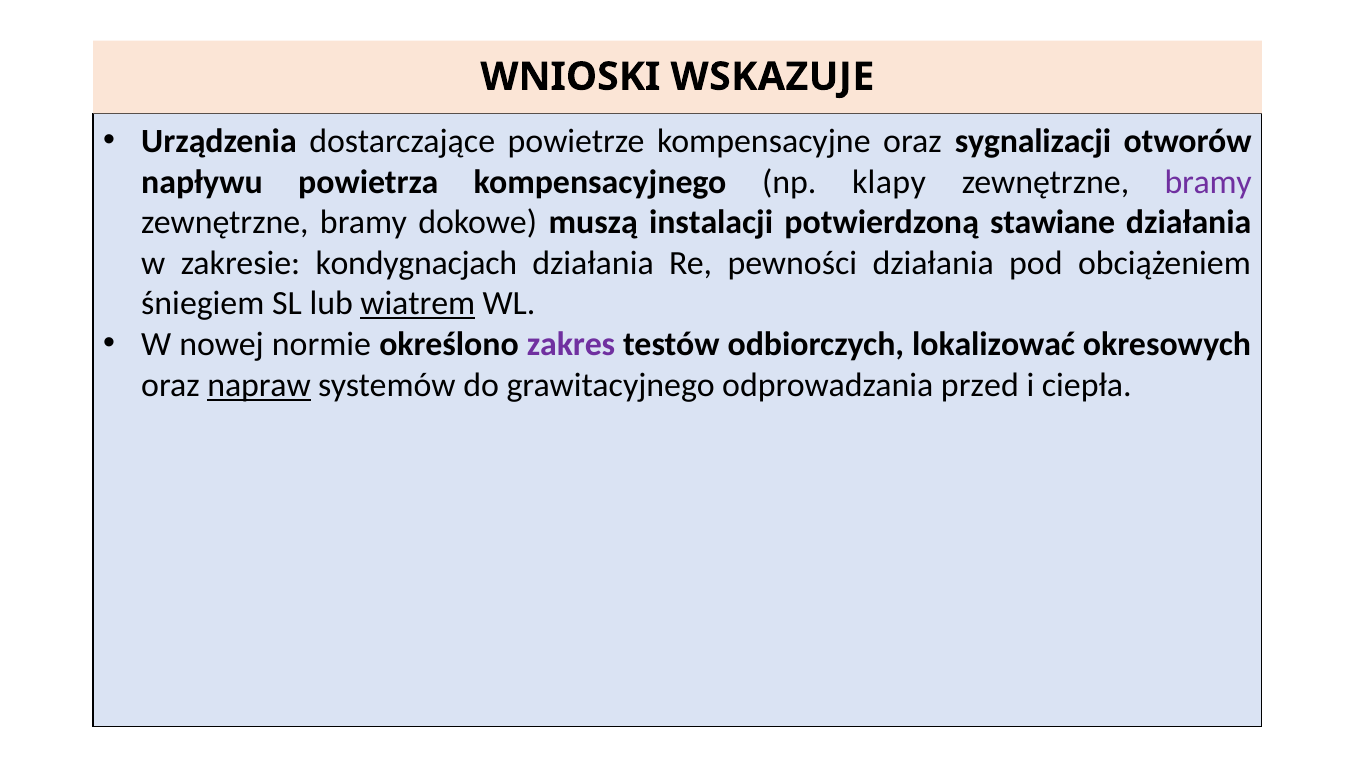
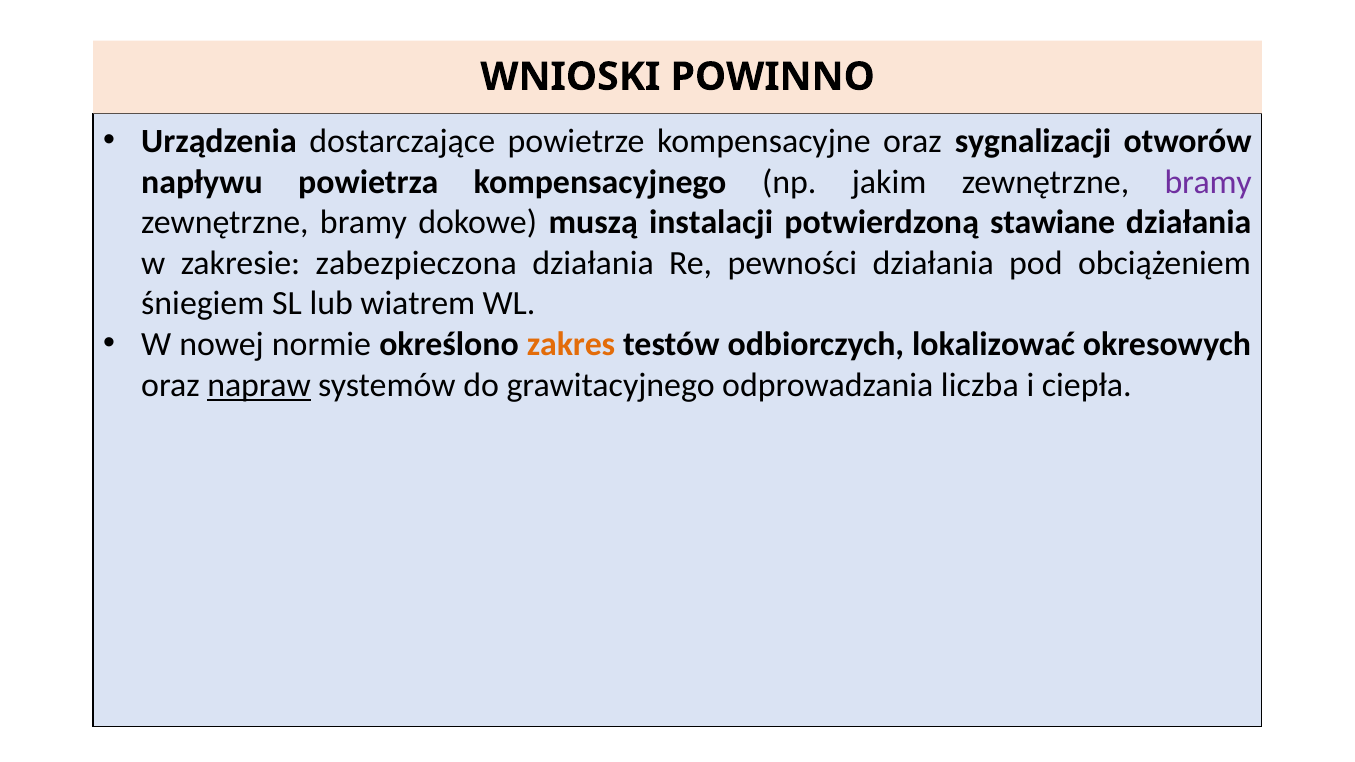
WSKAZUJE: WSKAZUJE -> POWINNO
klapy: klapy -> jakim
kondygnacjach: kondygnacjach -> zabezpieczona
wiatrem underline: present -> none
zakres colour: purple -> orange
przed: przed -> liczba
